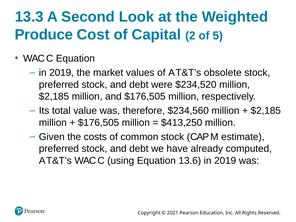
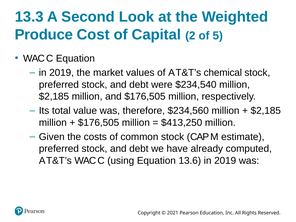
obsolete: obsolete -> chemical
$234,520: $234,520 -> $234,540
